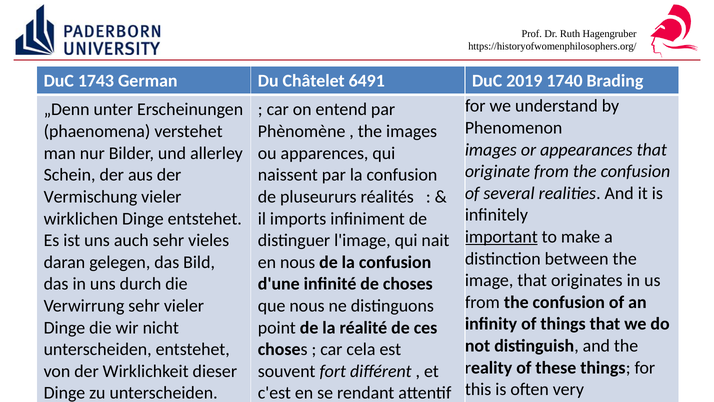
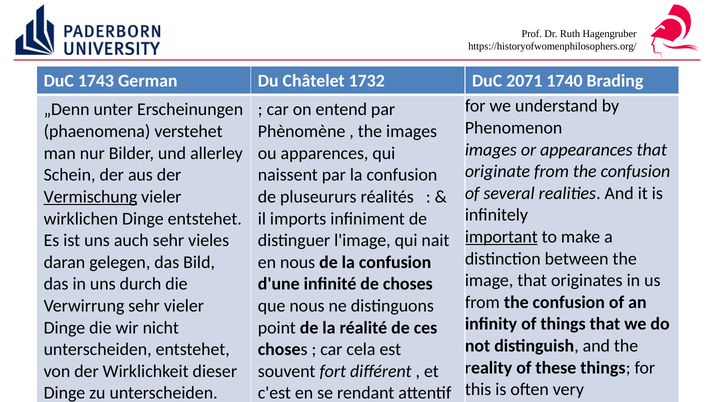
6491: 6491 -> 1732
2019: 2019 -> 2071
Vermischung underline: none -> present
